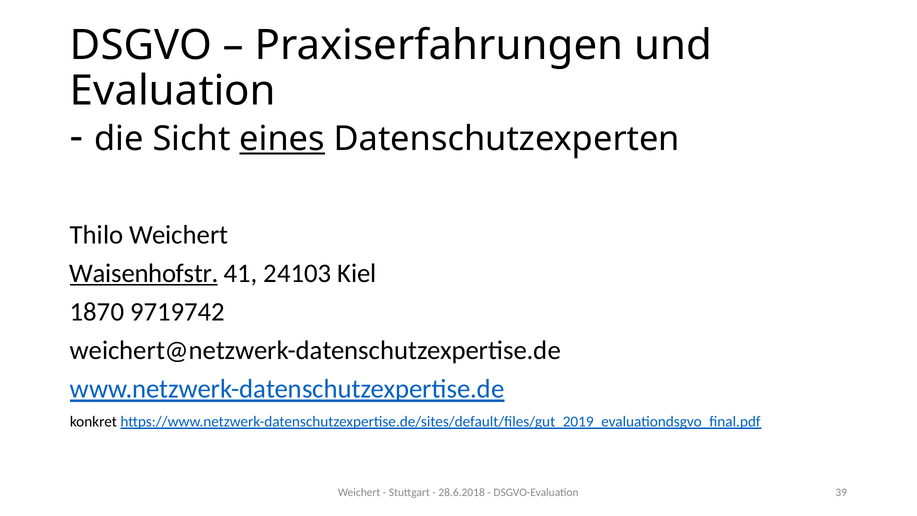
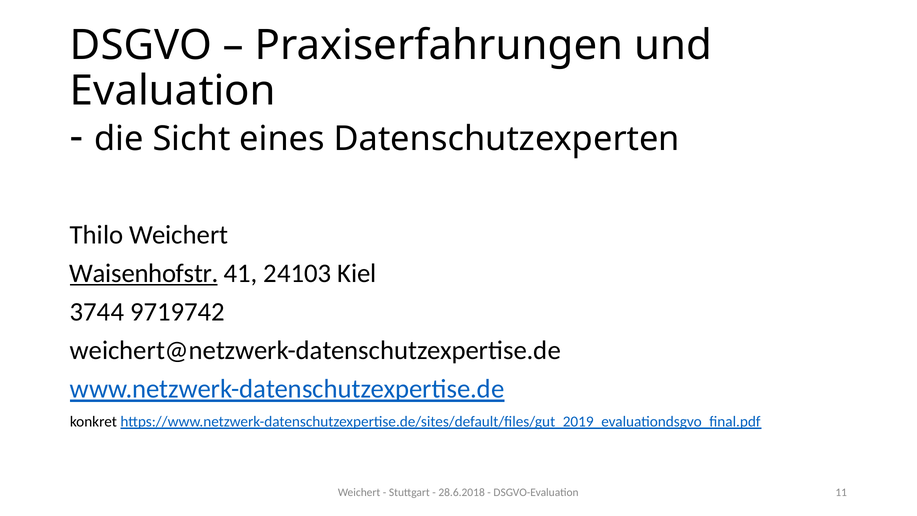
eines underline: present -> none
1870: 1870 -> 3744
39: 39 -> 11
